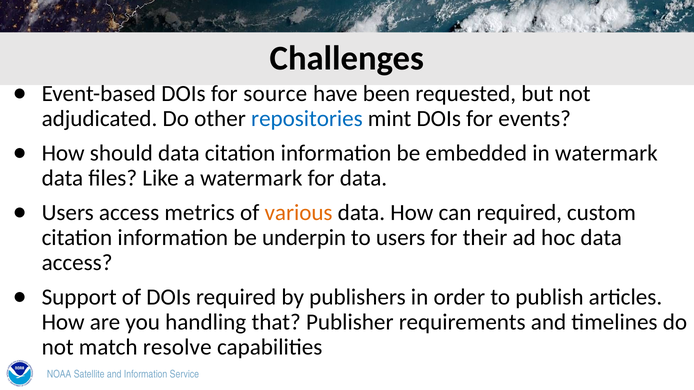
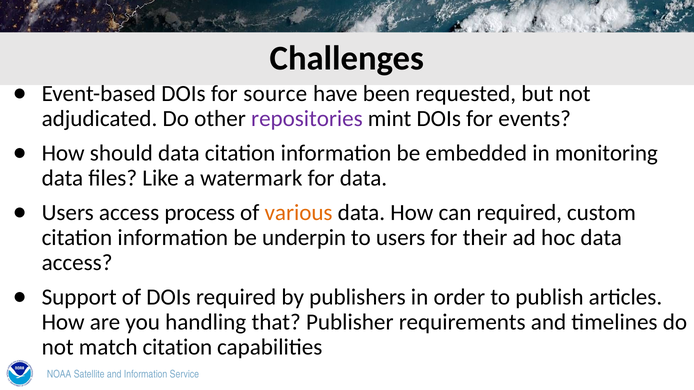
repositories colour: blue -> purple
in watermark: watermark -> monitoring
metrics: metrics -> process
match resolve: resolve -> citation
